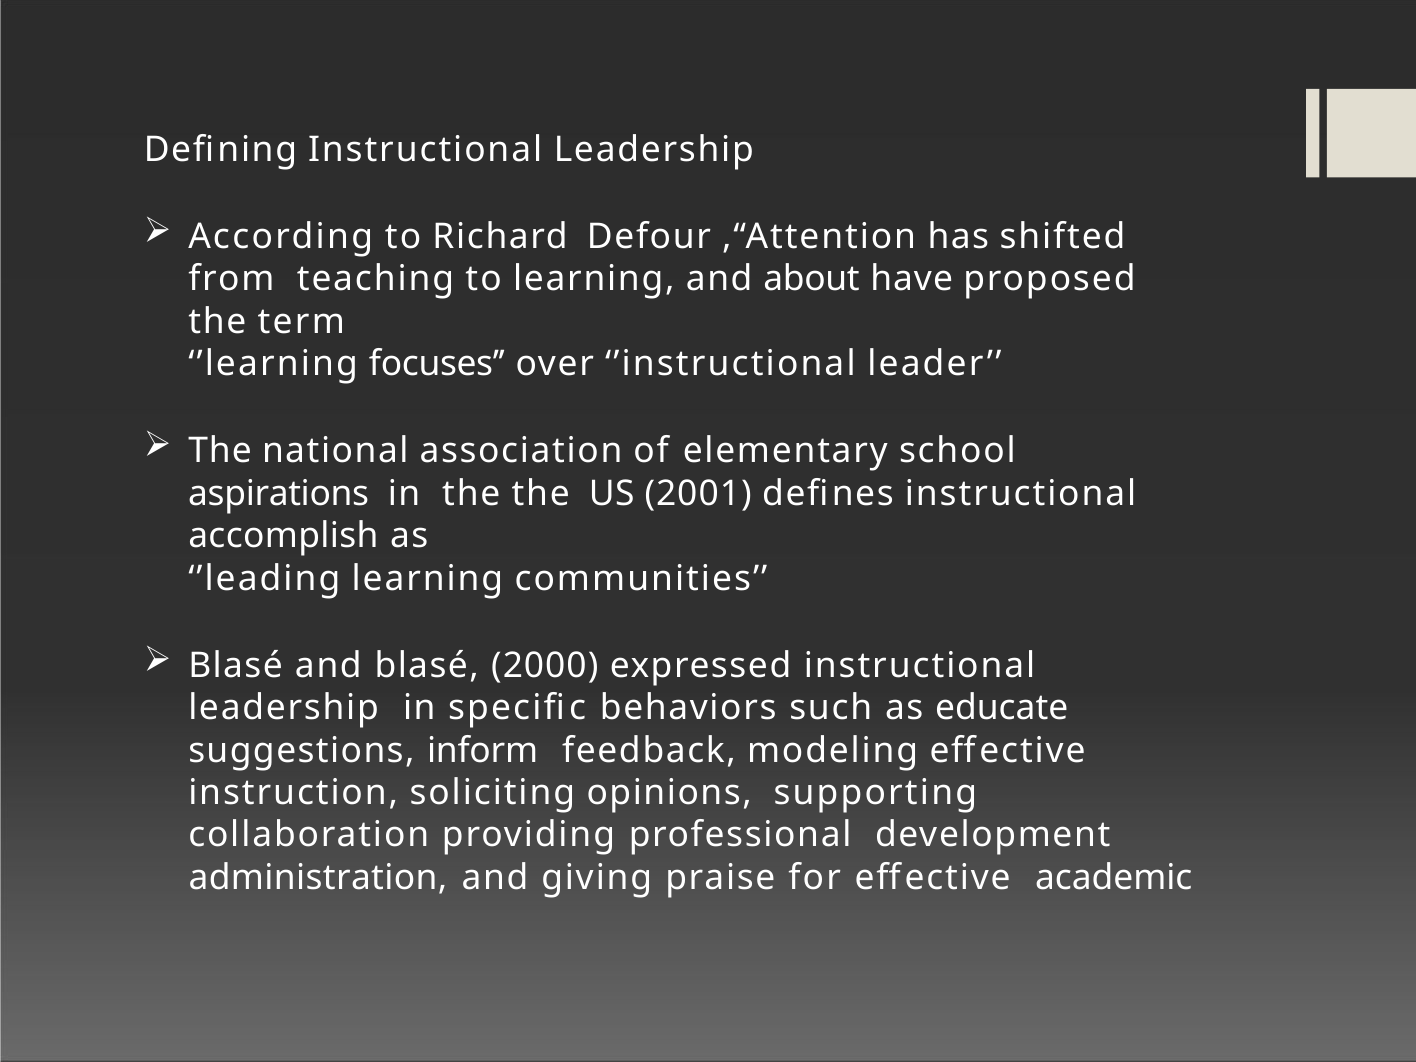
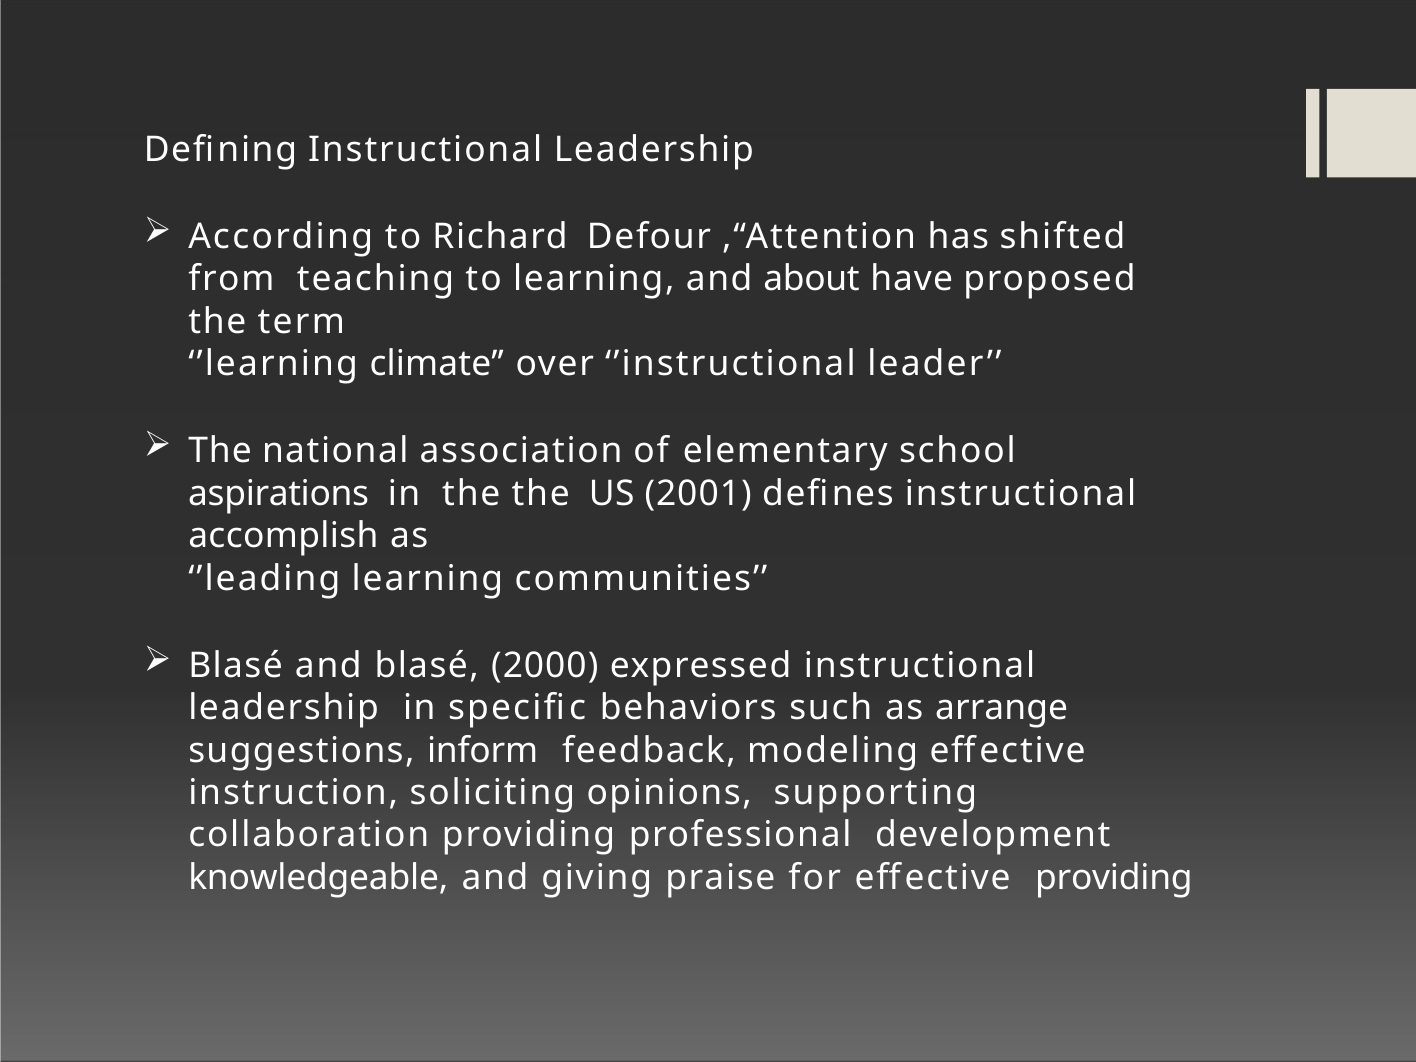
focuses: focuses -> climate
educate: educate -> arrange
administration: administration -> knowledgeable
effective academic: academic -> providing
